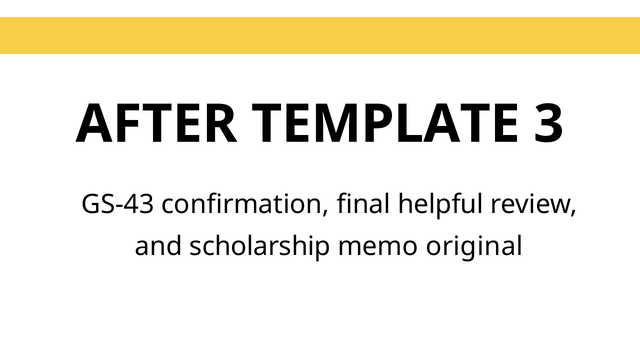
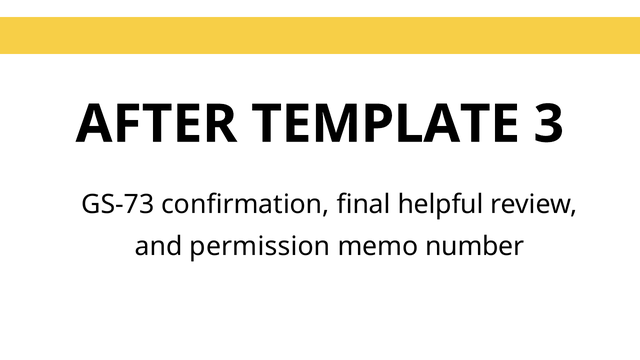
GS-43: GS-43 -> GS-73
scholarship: scholarship -> permission
original: original -> number
